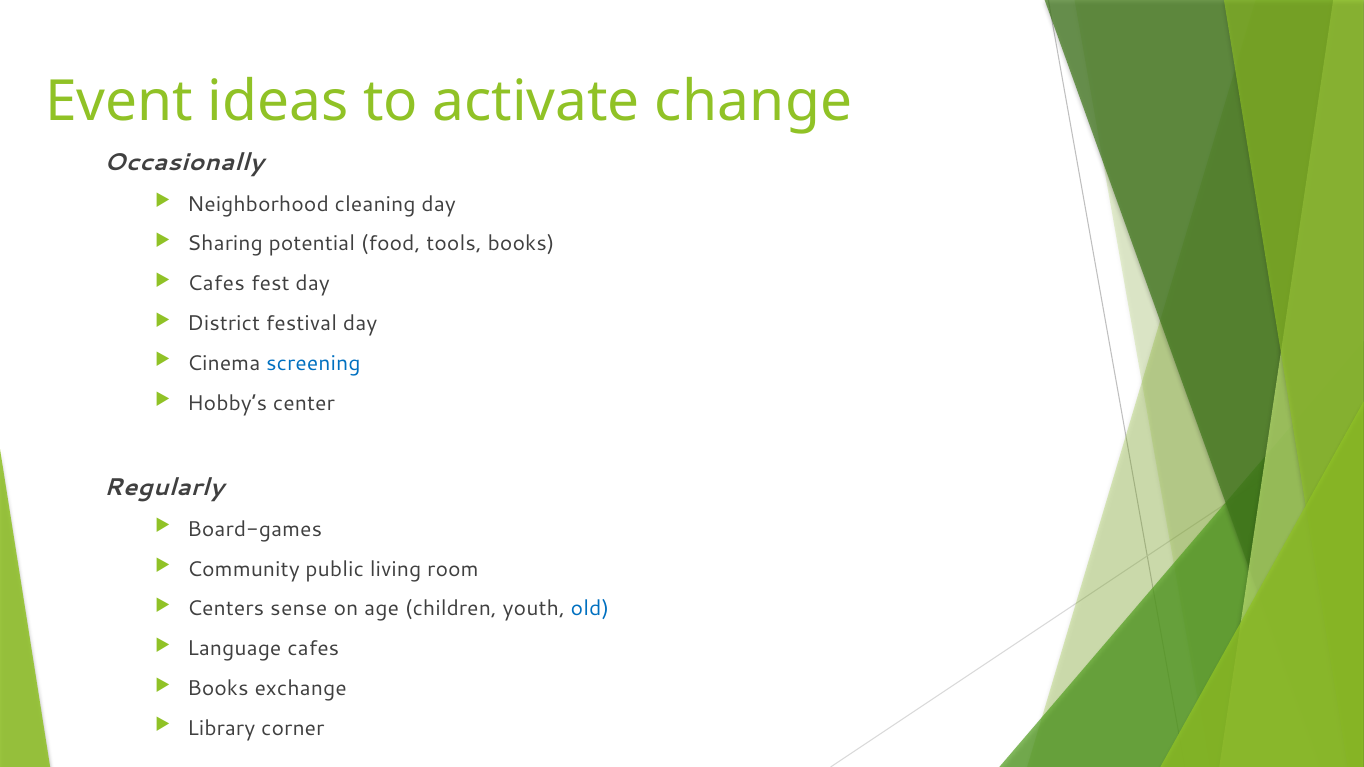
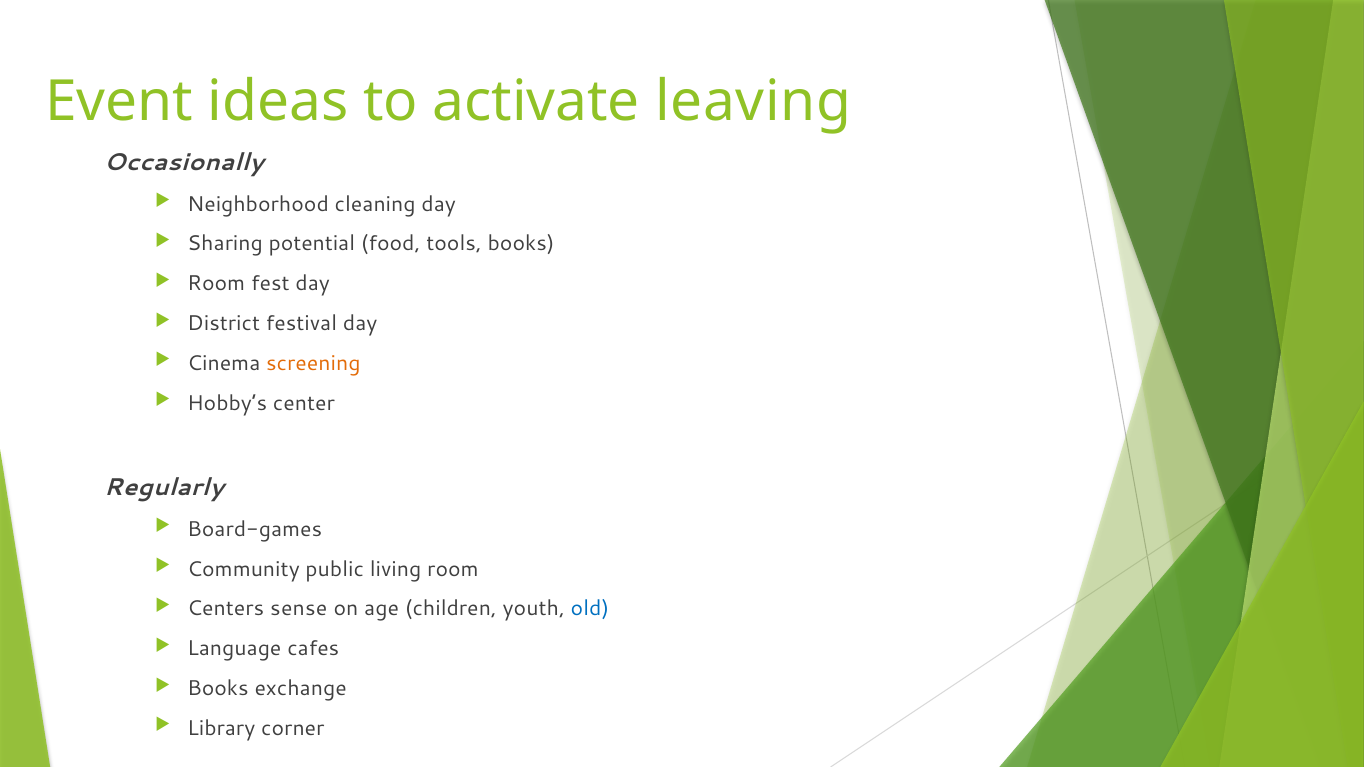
change: change -> leaving
Cafes at (216, 284): Cafes -> Room
screening colour: blue -> orange
